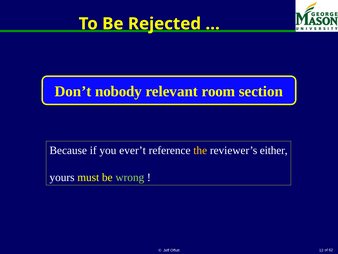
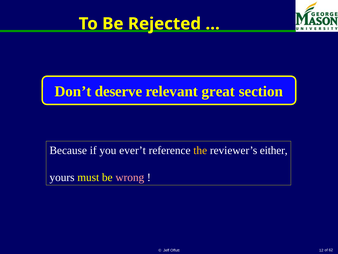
nobody: nobody -> deserve
room: room -> great
wrong colour: light green -> pink
